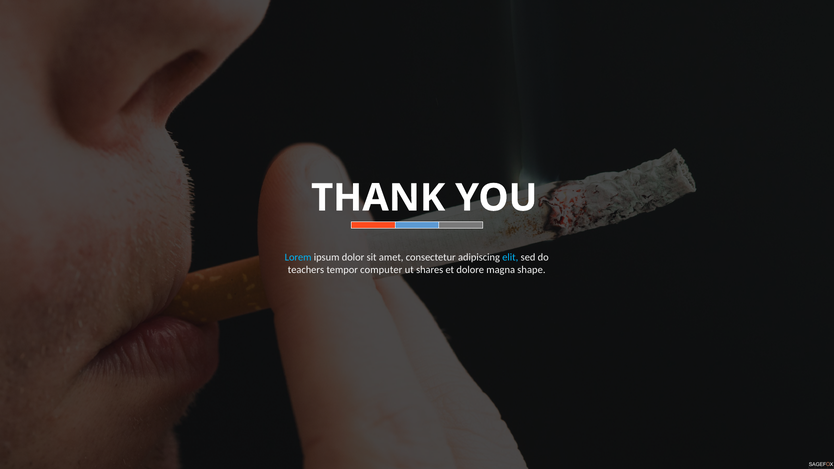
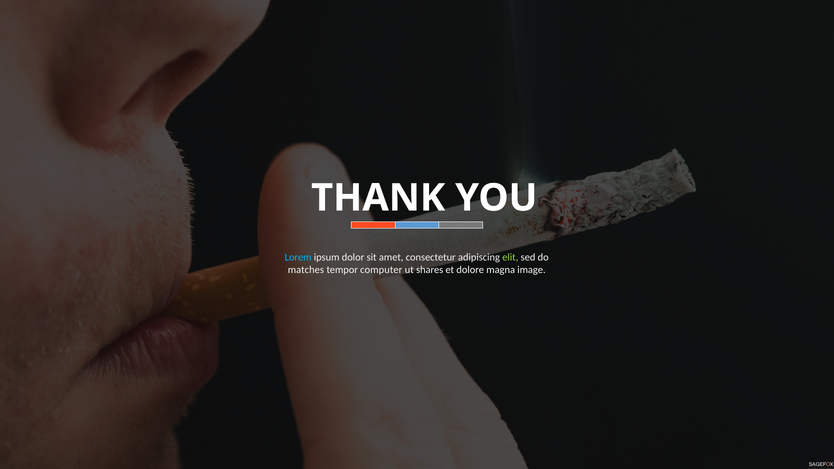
elit colour: light blue -> light green
teachers: teachers -> matches
shape: shape -> image
